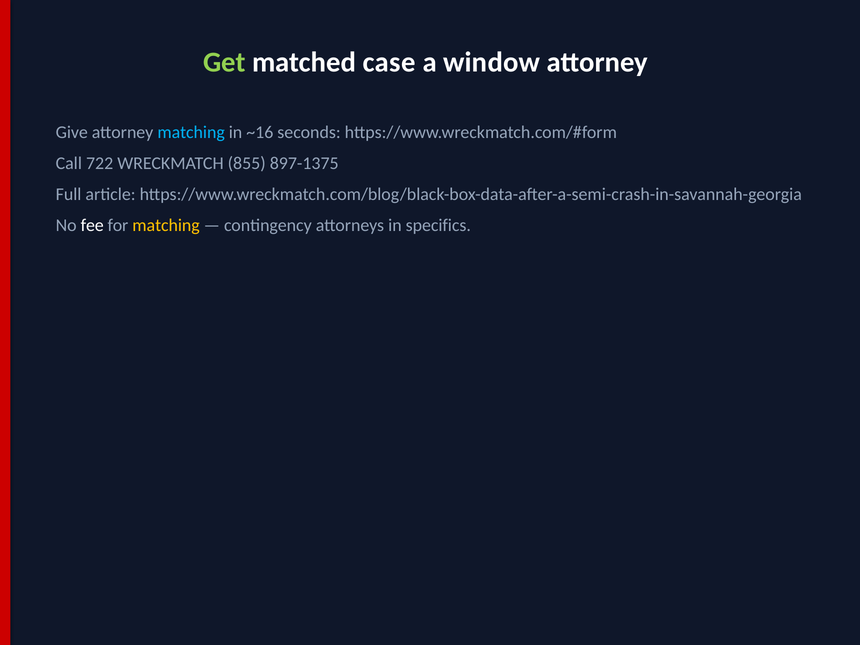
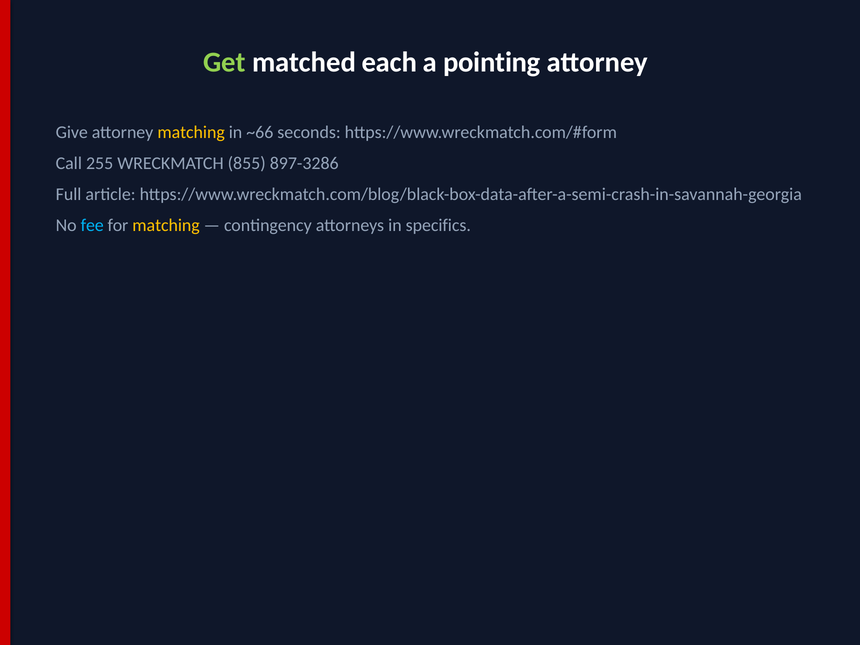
case: case -> each
window: window -> pointing
matching at (191, 132) colour: light blue -> yellow
~16: ~16 -> ~66
722: 722 -> 255
897-1375: 897-1375 -> 897-3286
fee colour: white -> light blue
